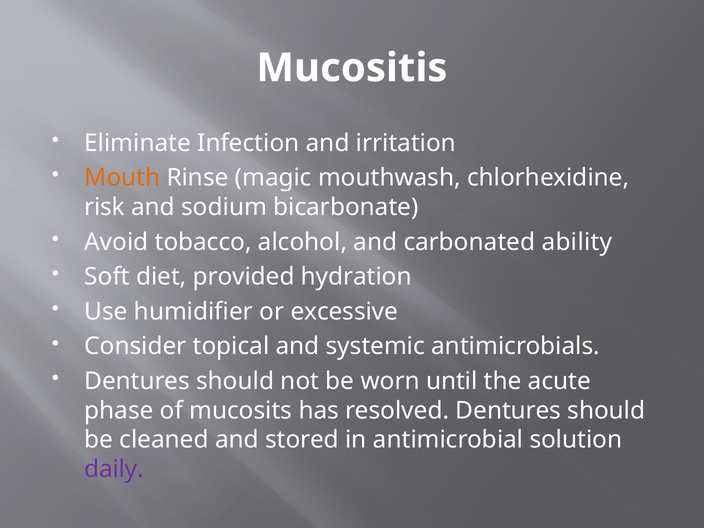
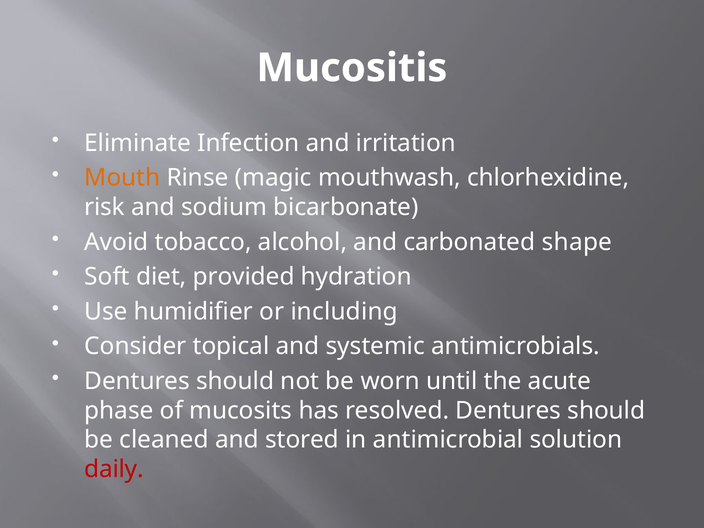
ability: ability -> shape
excessive: excessive -> including
daily colour: purple -> red
